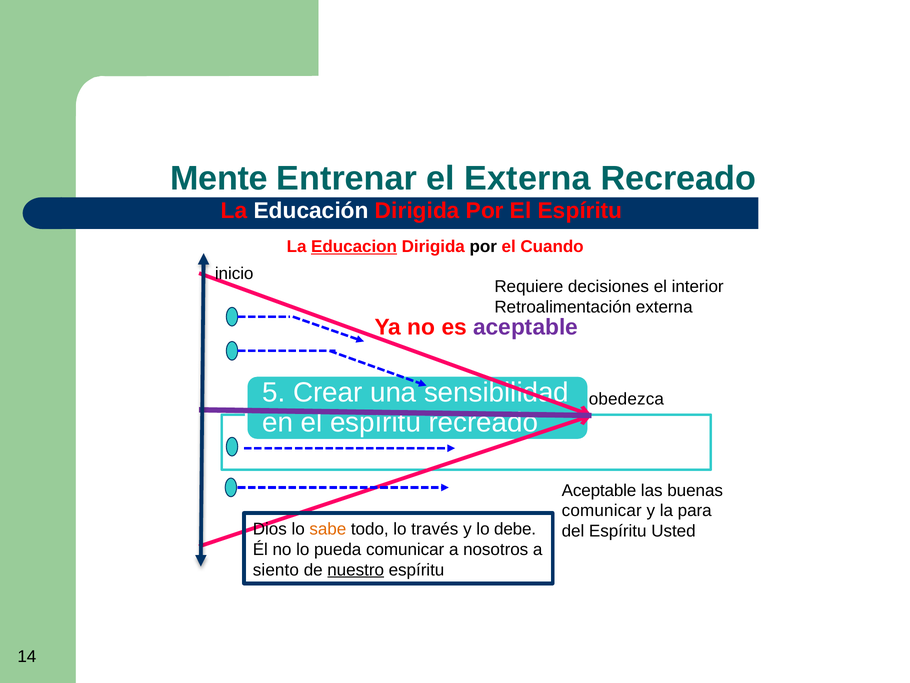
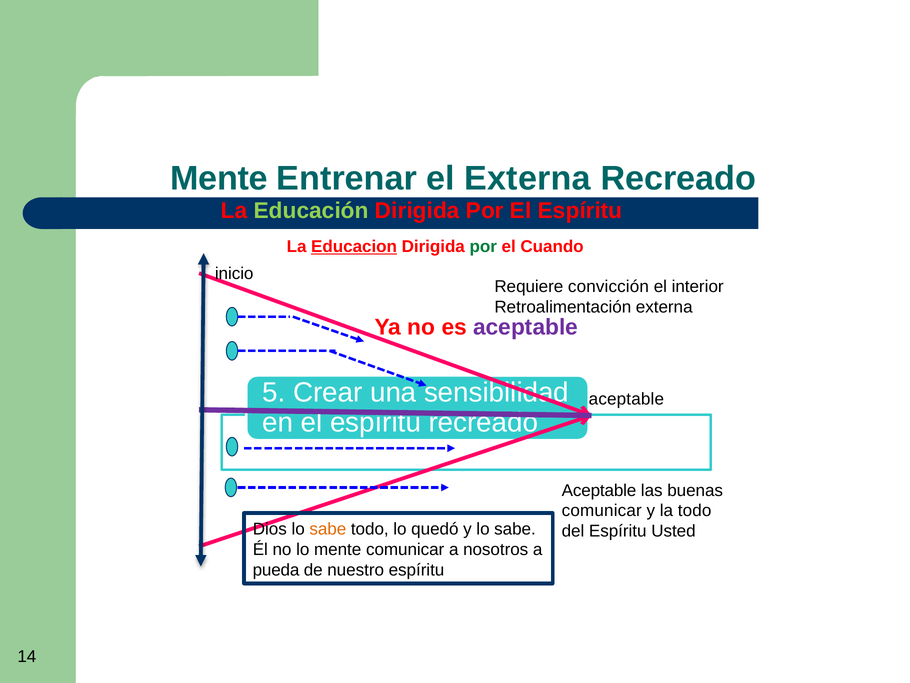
Educación colour: white -> light green
por at (483, 246) colour: black -> green
decisiones: decisiones -> convicción
obedezca at (626, 399): obedezca -> aceptable
la para: para -> todo
través: través -> quedó
y lo debe: debe -> sabe
lo pueda: pueda -> mente
siento: siento -> pueda
nuestro underline: present -> none
